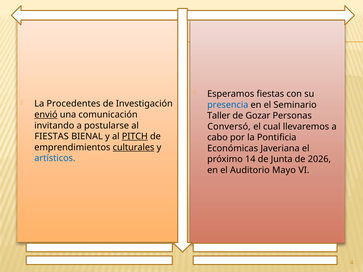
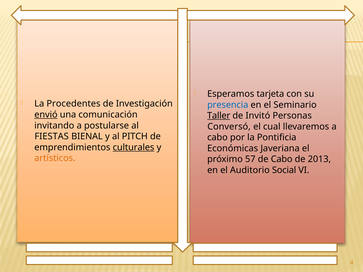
Esperamos fiestas: fiestas -> tarjeta
Taller underline: none -> present
Gozar: Gozar -> Invitó
PITCH underline: present -> none
artísticos colour: blue -> orange
14: 14 -> 57
de Junta: Junta -> Cabo
2026: 2026 -> 2013
Mayo: Mayo -> Social
